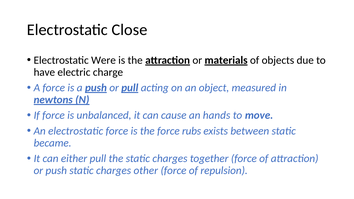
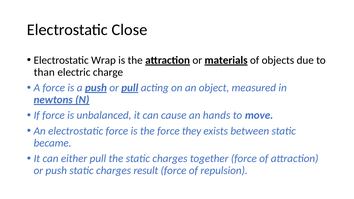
Were: Were -> Wrap
have: have -> than
rubs: rubs -> they
other: other -> result
